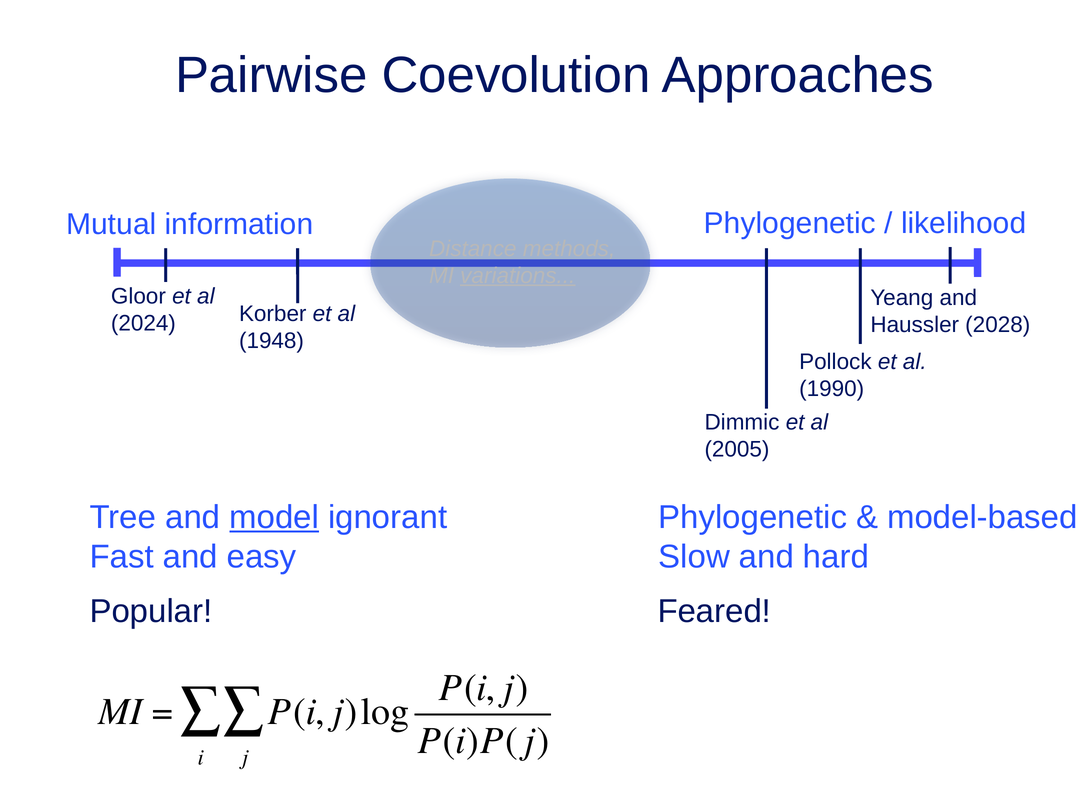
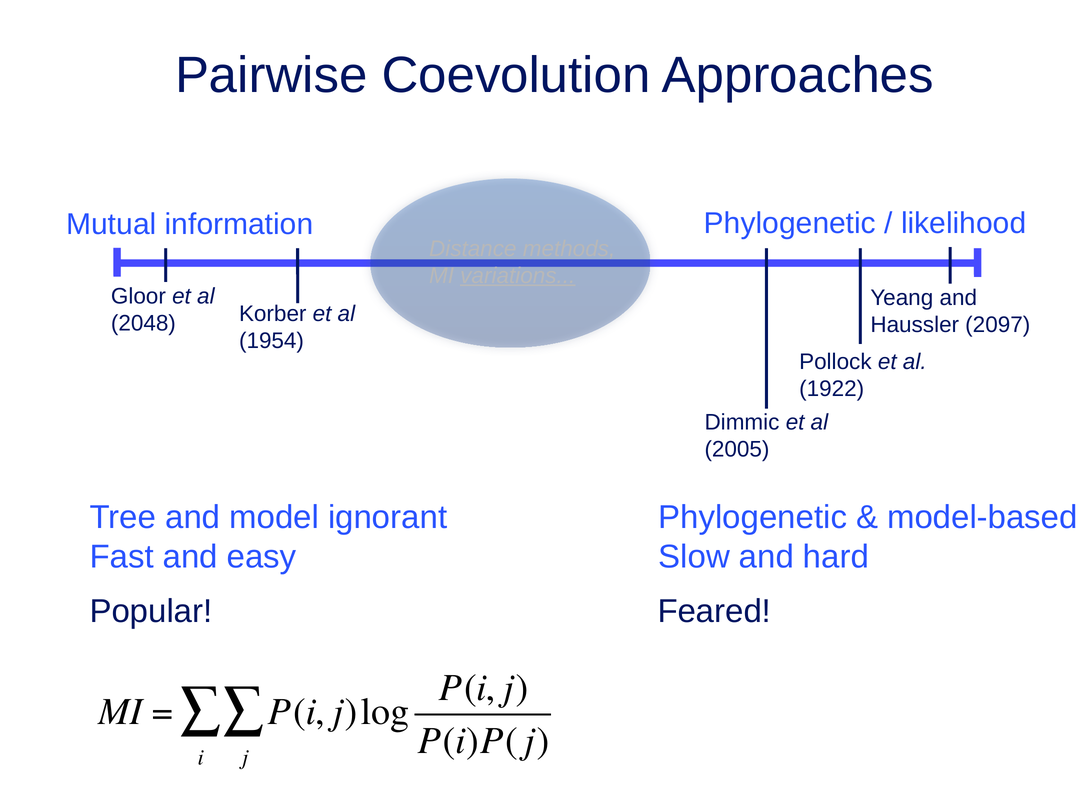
2024: 2024 -> 2048
2028: 2028 -> 2097
1948: 1948 -> 1954
1990: 1990 -> 1922
model underline: present -> none
